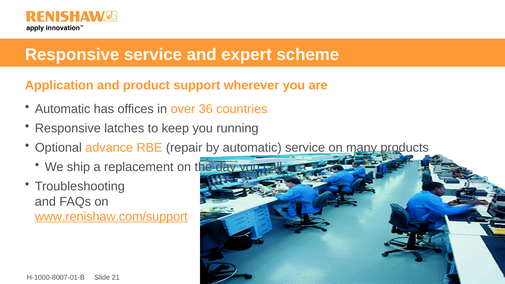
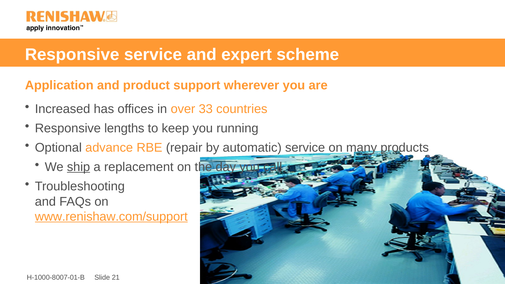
Automatic at (63, 109): Automatic -> Increased
36: 36 -> 33
latches: latches -> lengths
ship underline: none -> present
